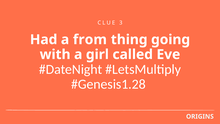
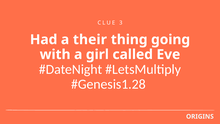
from: from -> their
